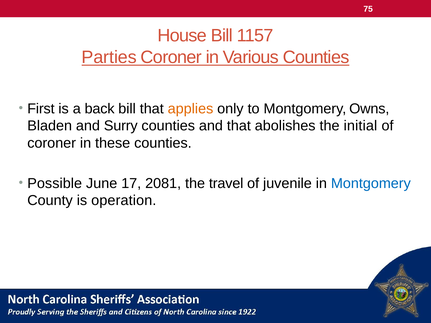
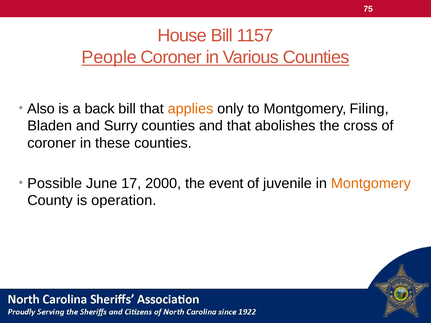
Parties: Parties -> People
First: First -> Also
Owns: Owns -> Filing
initial: initial -> cross
2081: 2081 -> 2000
travel: travel -> event
Montgomery at (371, 183) colour: blue -> orange
